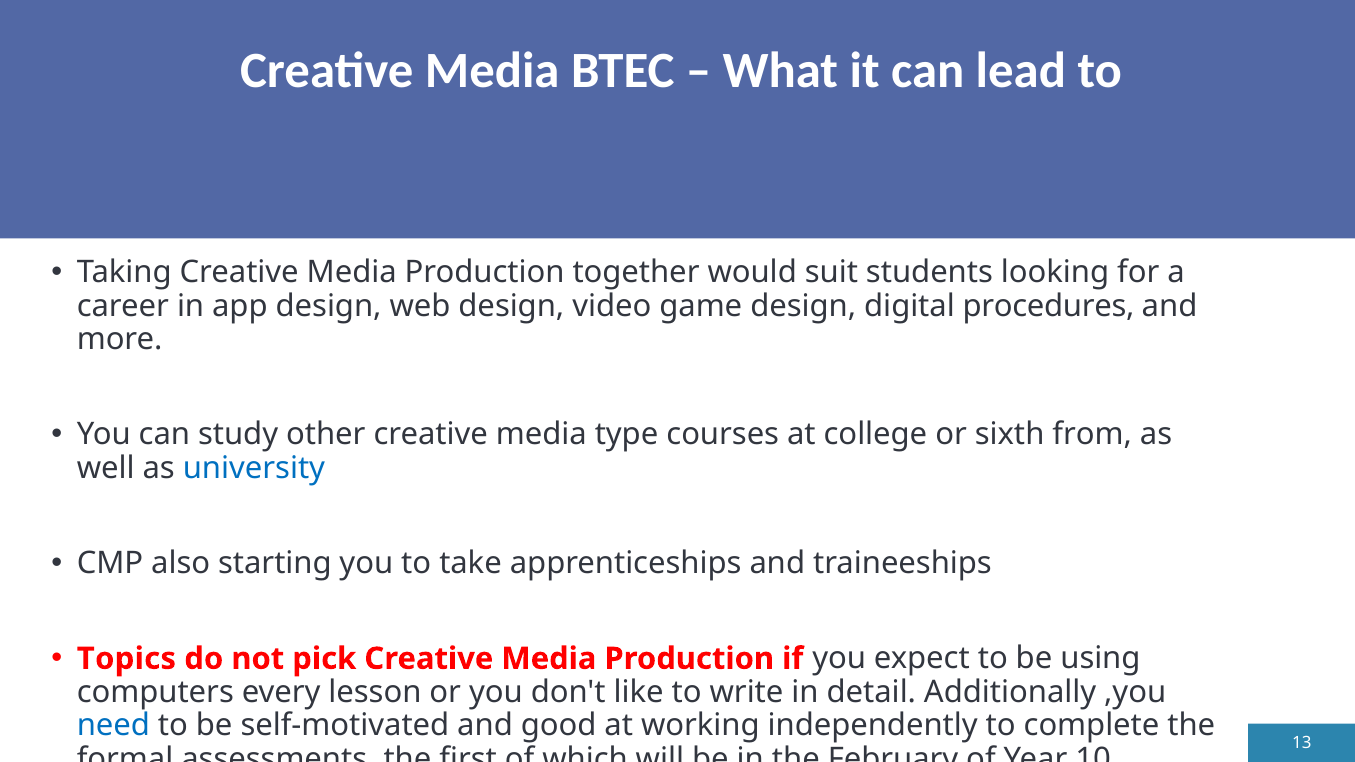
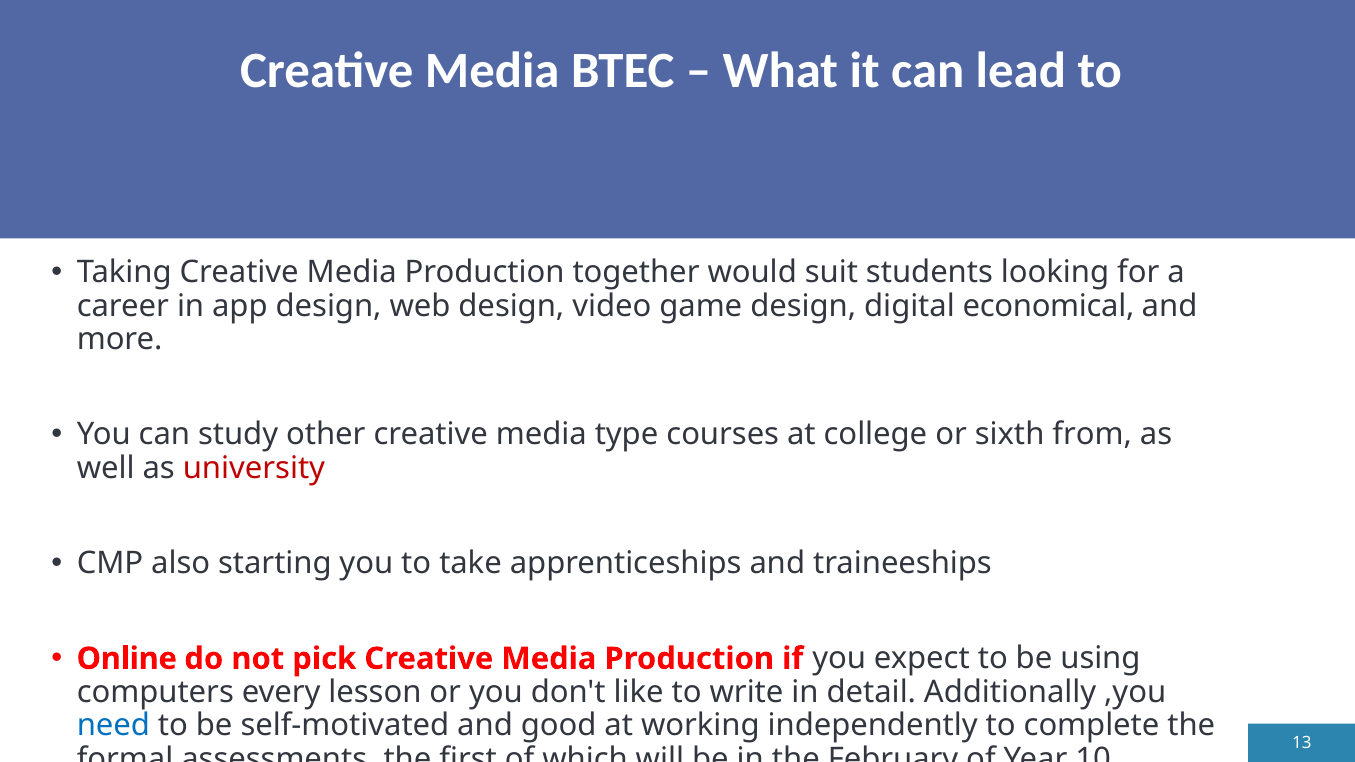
procedures: procedures -> economical
university colour: blue -> red
Topics: Topics -> Online
